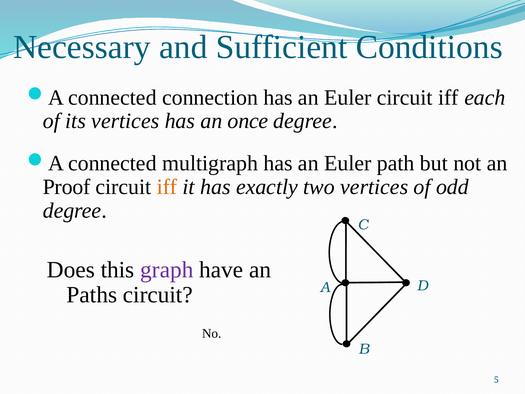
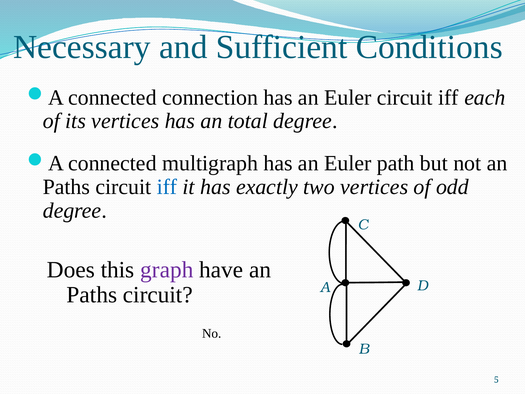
once: once -> total
Proof at (67, 187): Proof -> Paths
iff at (167, 187) colour: orange -> blue
